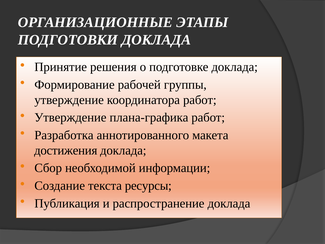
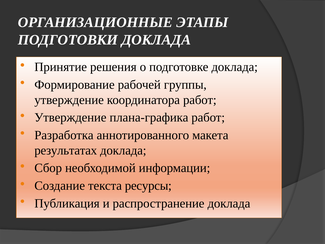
достижения: достижения -> результатах
